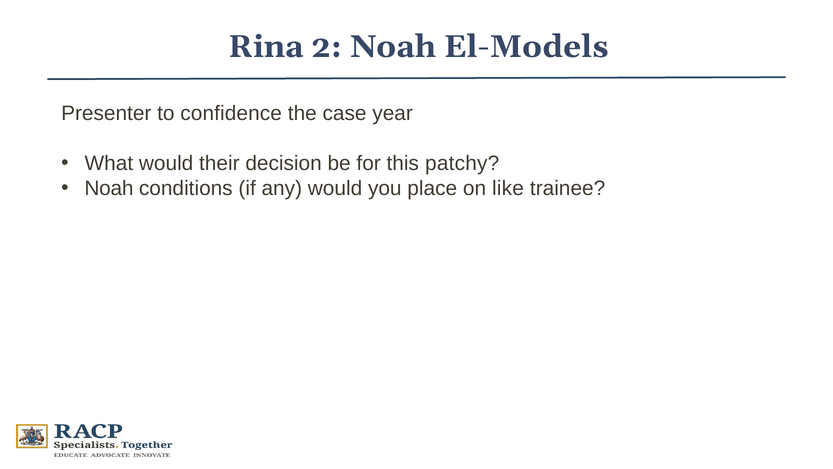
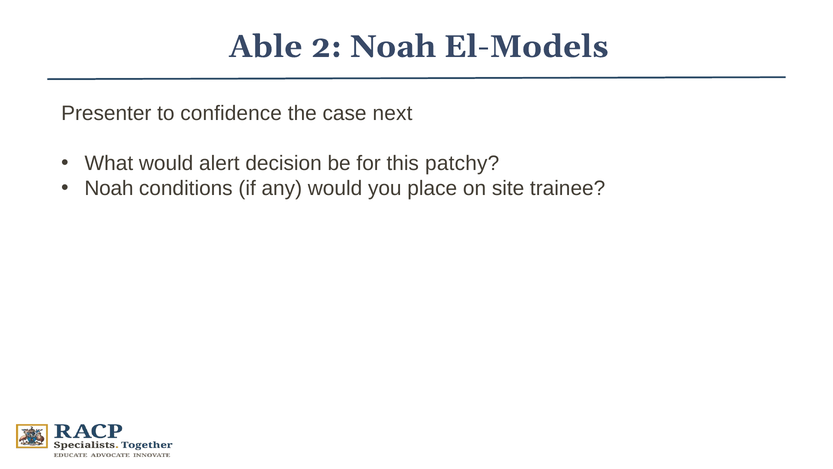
Rina: Rina -> Able
year: year -> next
their: their -> alert
like: like -> site
